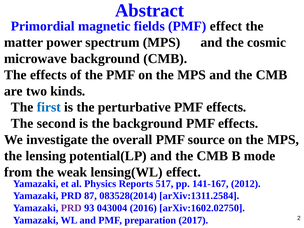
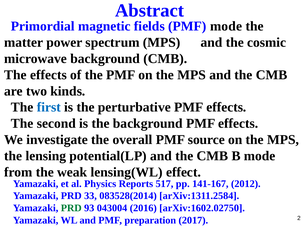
PMF effect: effect -> mode
87: 87 -> 33
PRD at (71, 208) colour: purple -> green
